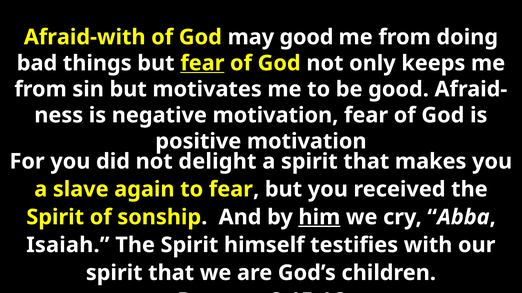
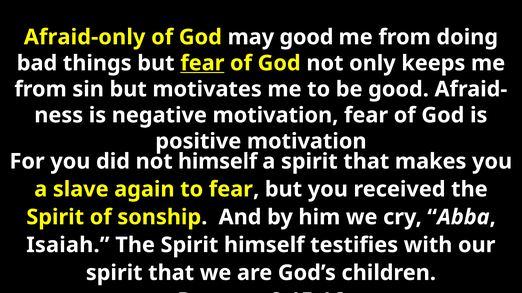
Afraid-with: Afraid-with -> Afraid-only
not delight: delight -> himself
him underline: present -> none
